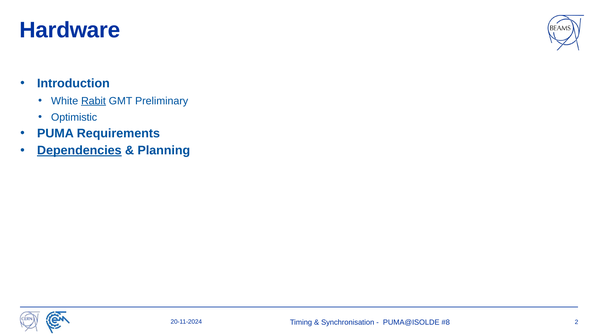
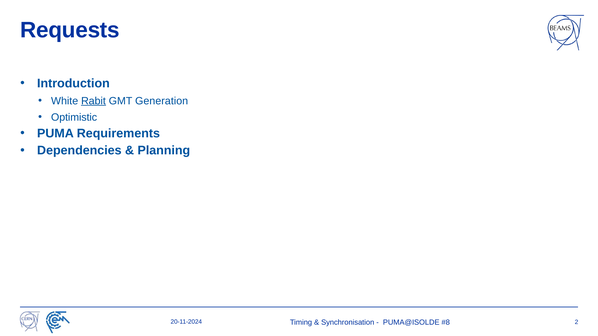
Hardware: Hardware -> Requests
Preliminary: Preliminary -> Generation
Dependencies underline: present -> none
